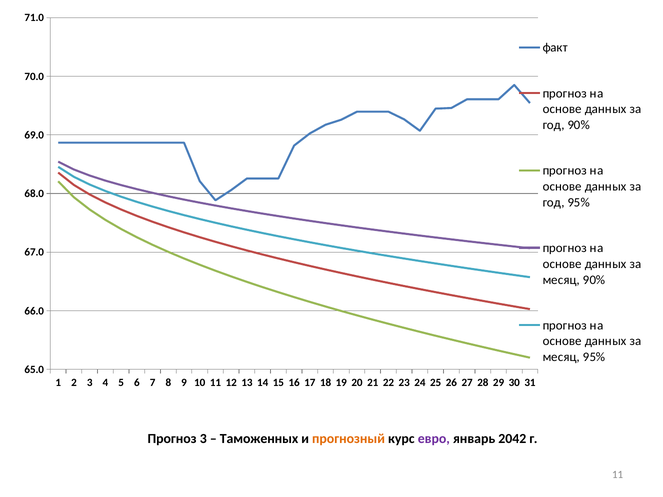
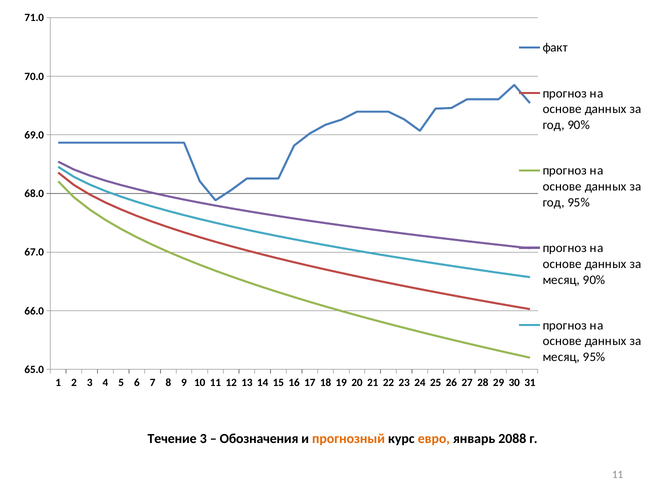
Прогноз at (172, 439): Прогноз -> Течение
Таможенных: Таможенных -> Обозначения
евро colour: purple -> orange
2042: 2042 -> 2088
